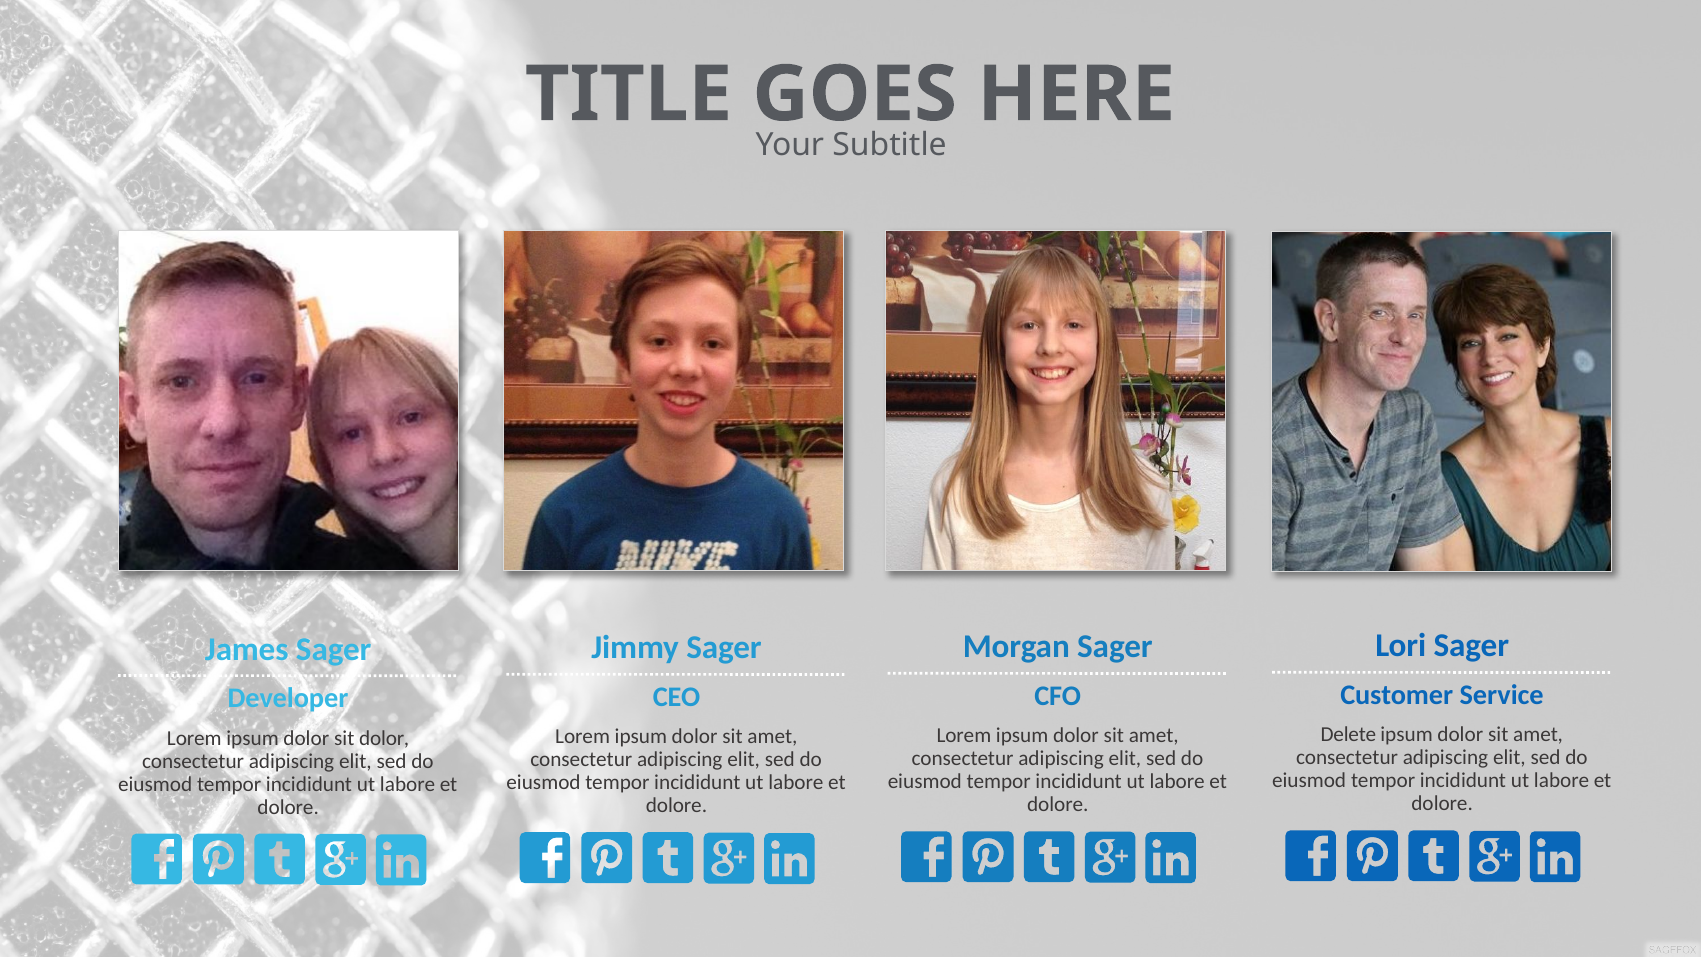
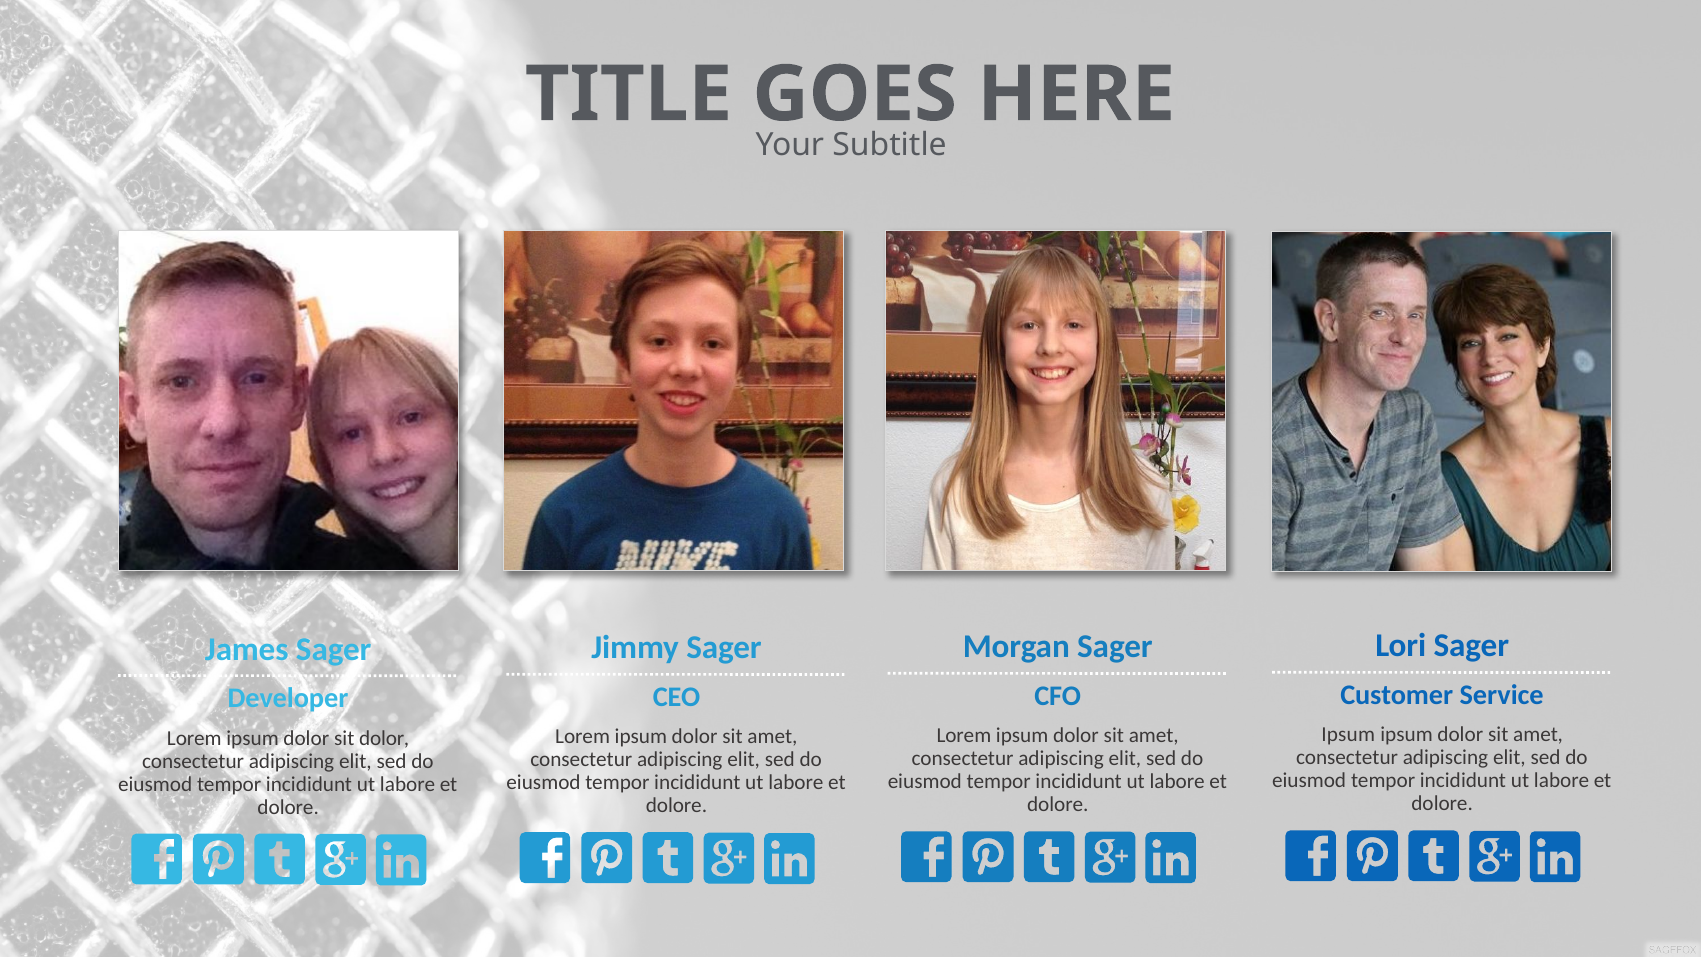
Delete at (1348, 735): Delete -> Ipsum
